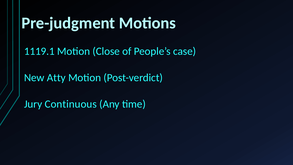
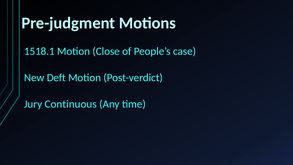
1119.1: 1119.1 -> 1518.1
Atty: Atty -> Deft
